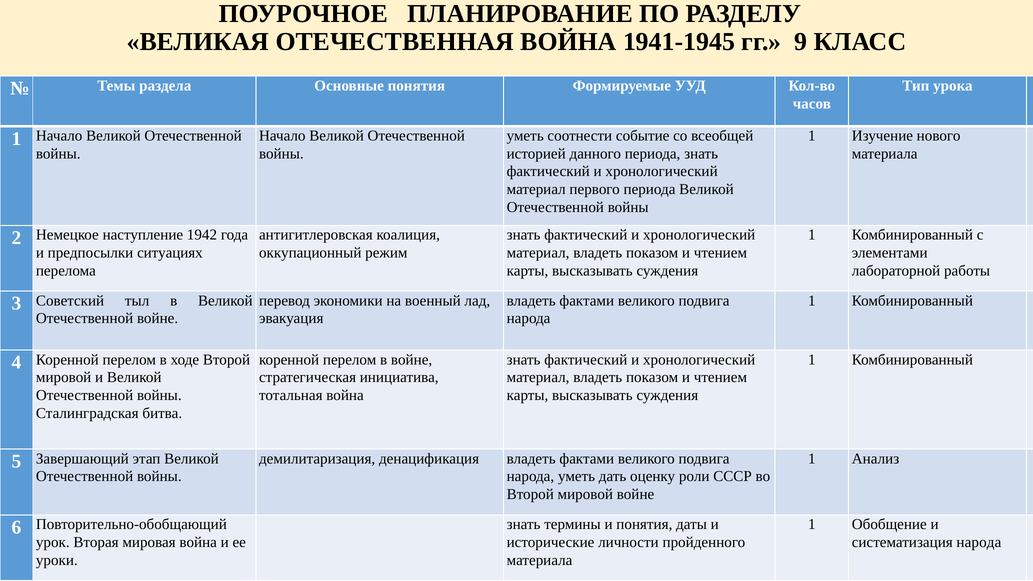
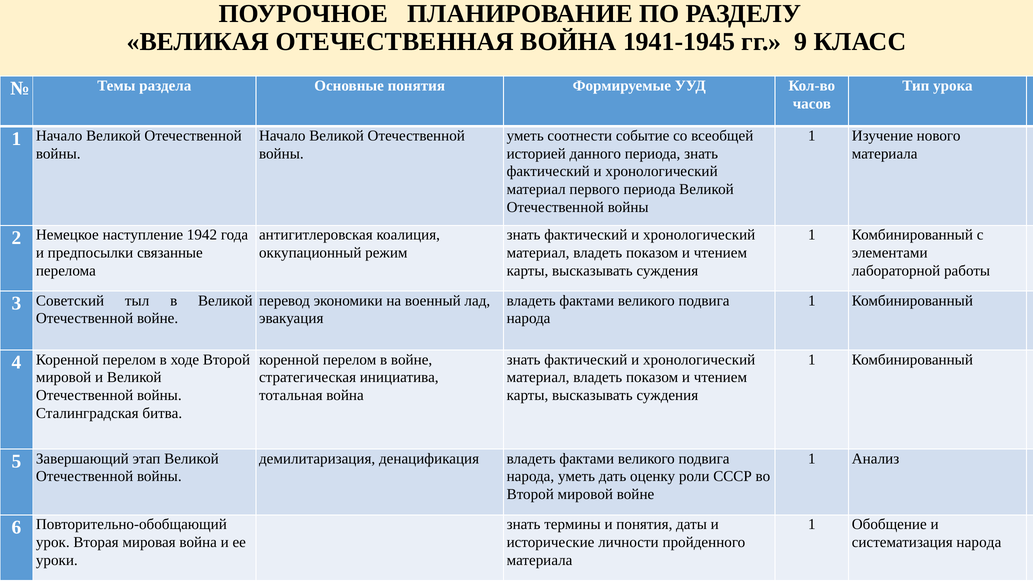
ситуациях: ситуациях -> связанные
